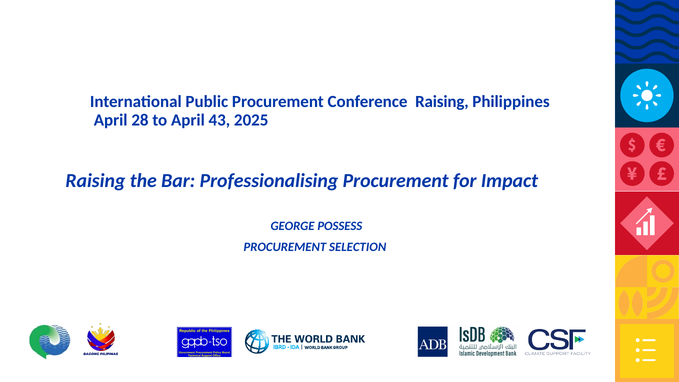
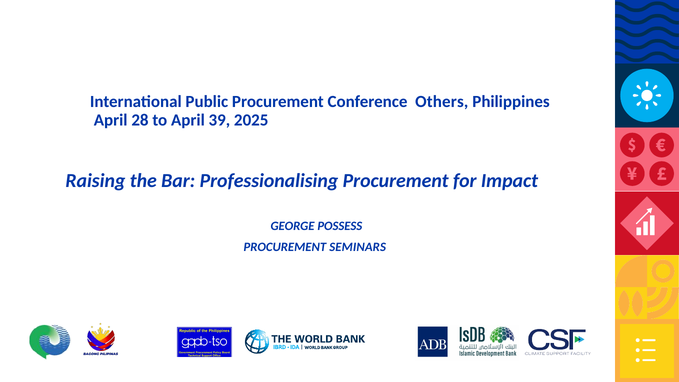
Conference Raising: Raising -> Others
43: 43 -> 39
SELECTION: SELECTION -> SEMINARS
